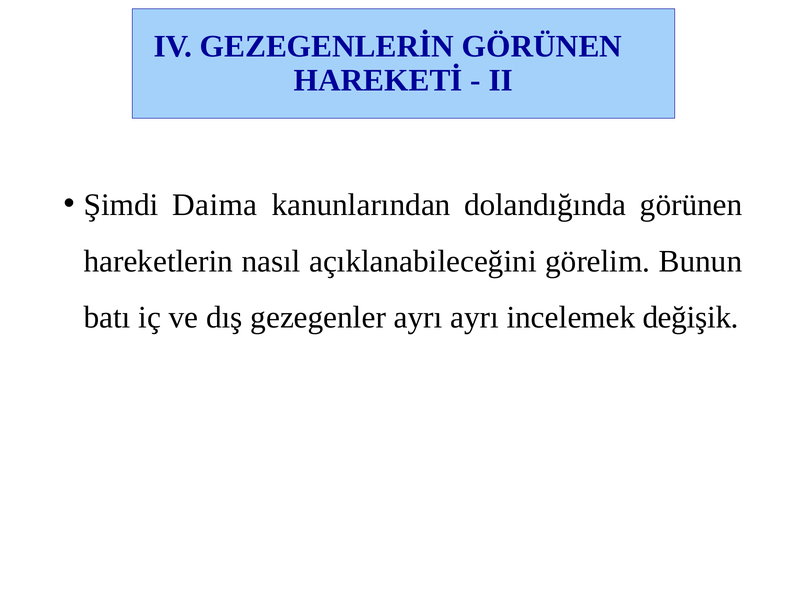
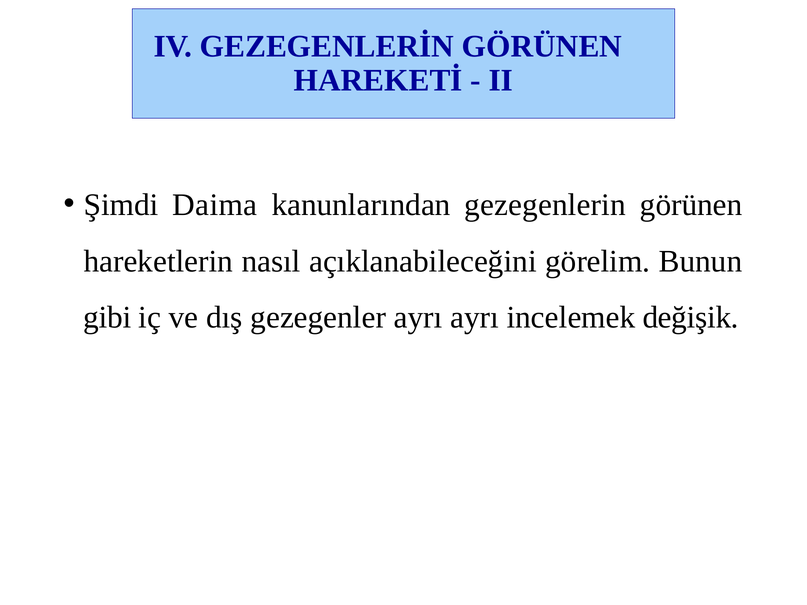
dolandığında: dolandığında -> gezegenlerin
batı: batı -> gibi
